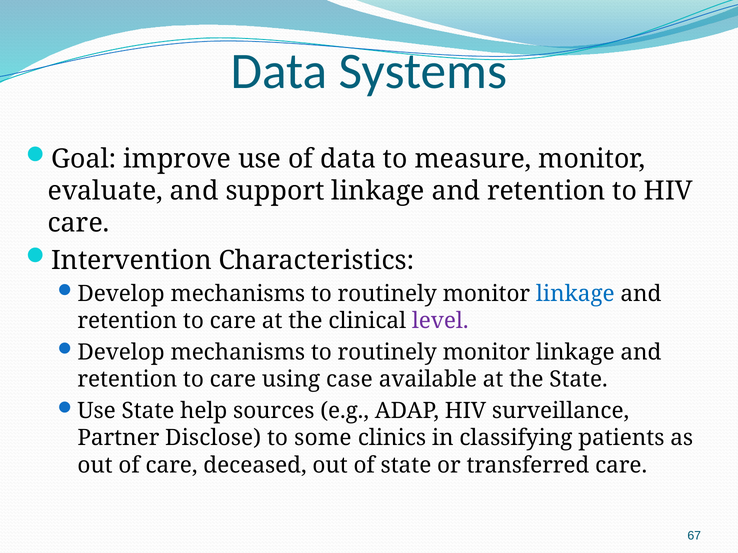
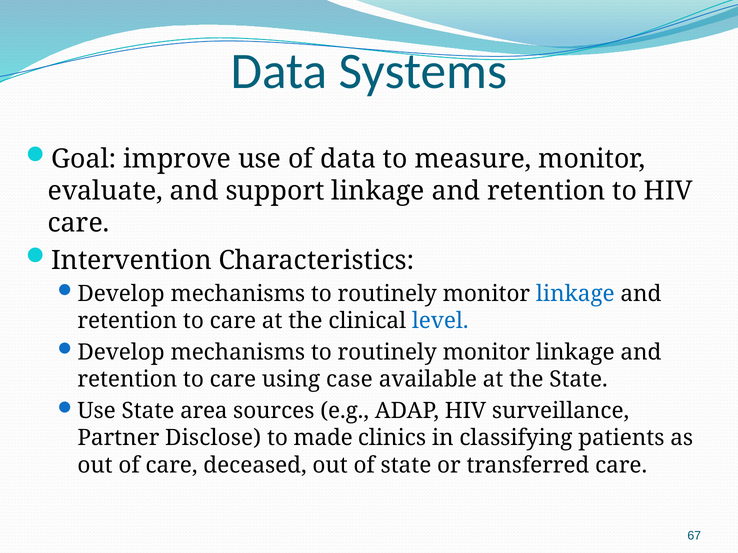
level colour: purple -> blue
help: help -> area
some: some -> made
